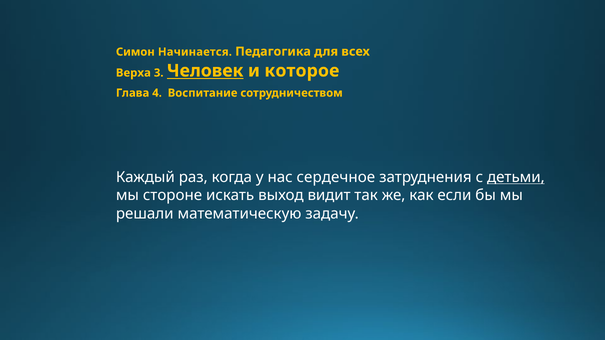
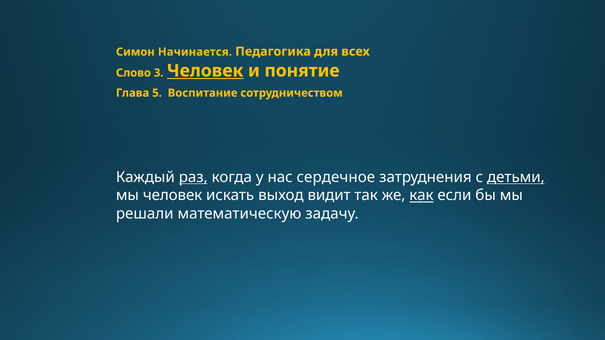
Верха: Верха -> Слово
которое: которое -> понятие
4: 4 -> 5
раз underline: none -> present
мы стороне: стороне -> человек
как underline: none -> present
